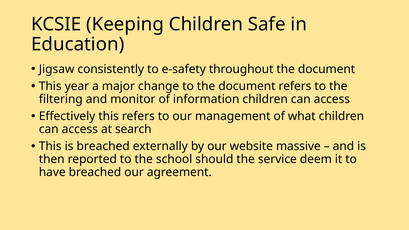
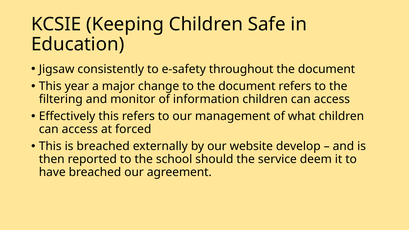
search: search -> forced
massive: massive -> develop
